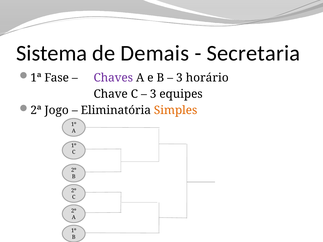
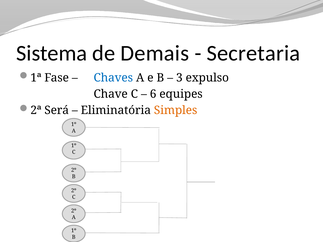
Chaves colour: purple -> blue
horário: horário -> expulso
3 at (153, 94): 3 -> 6
Jogo: Jogo -> Será
